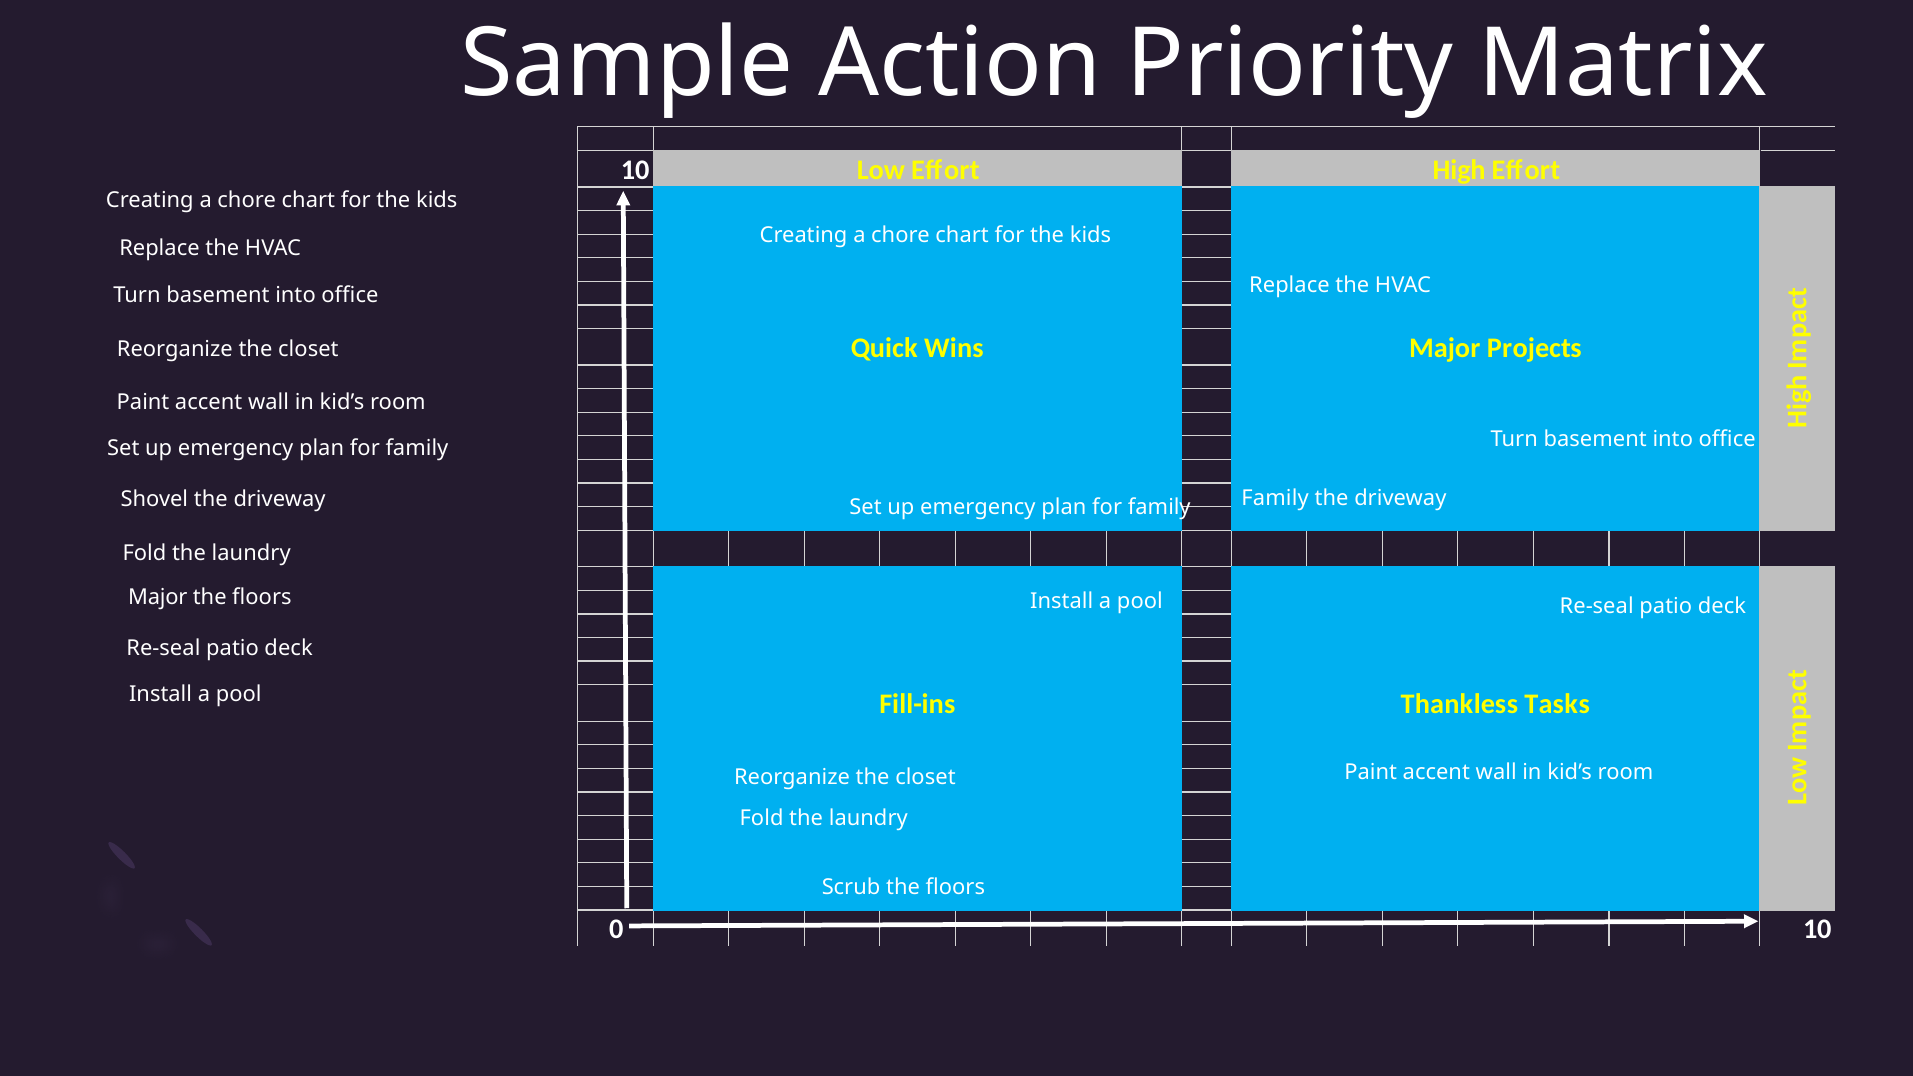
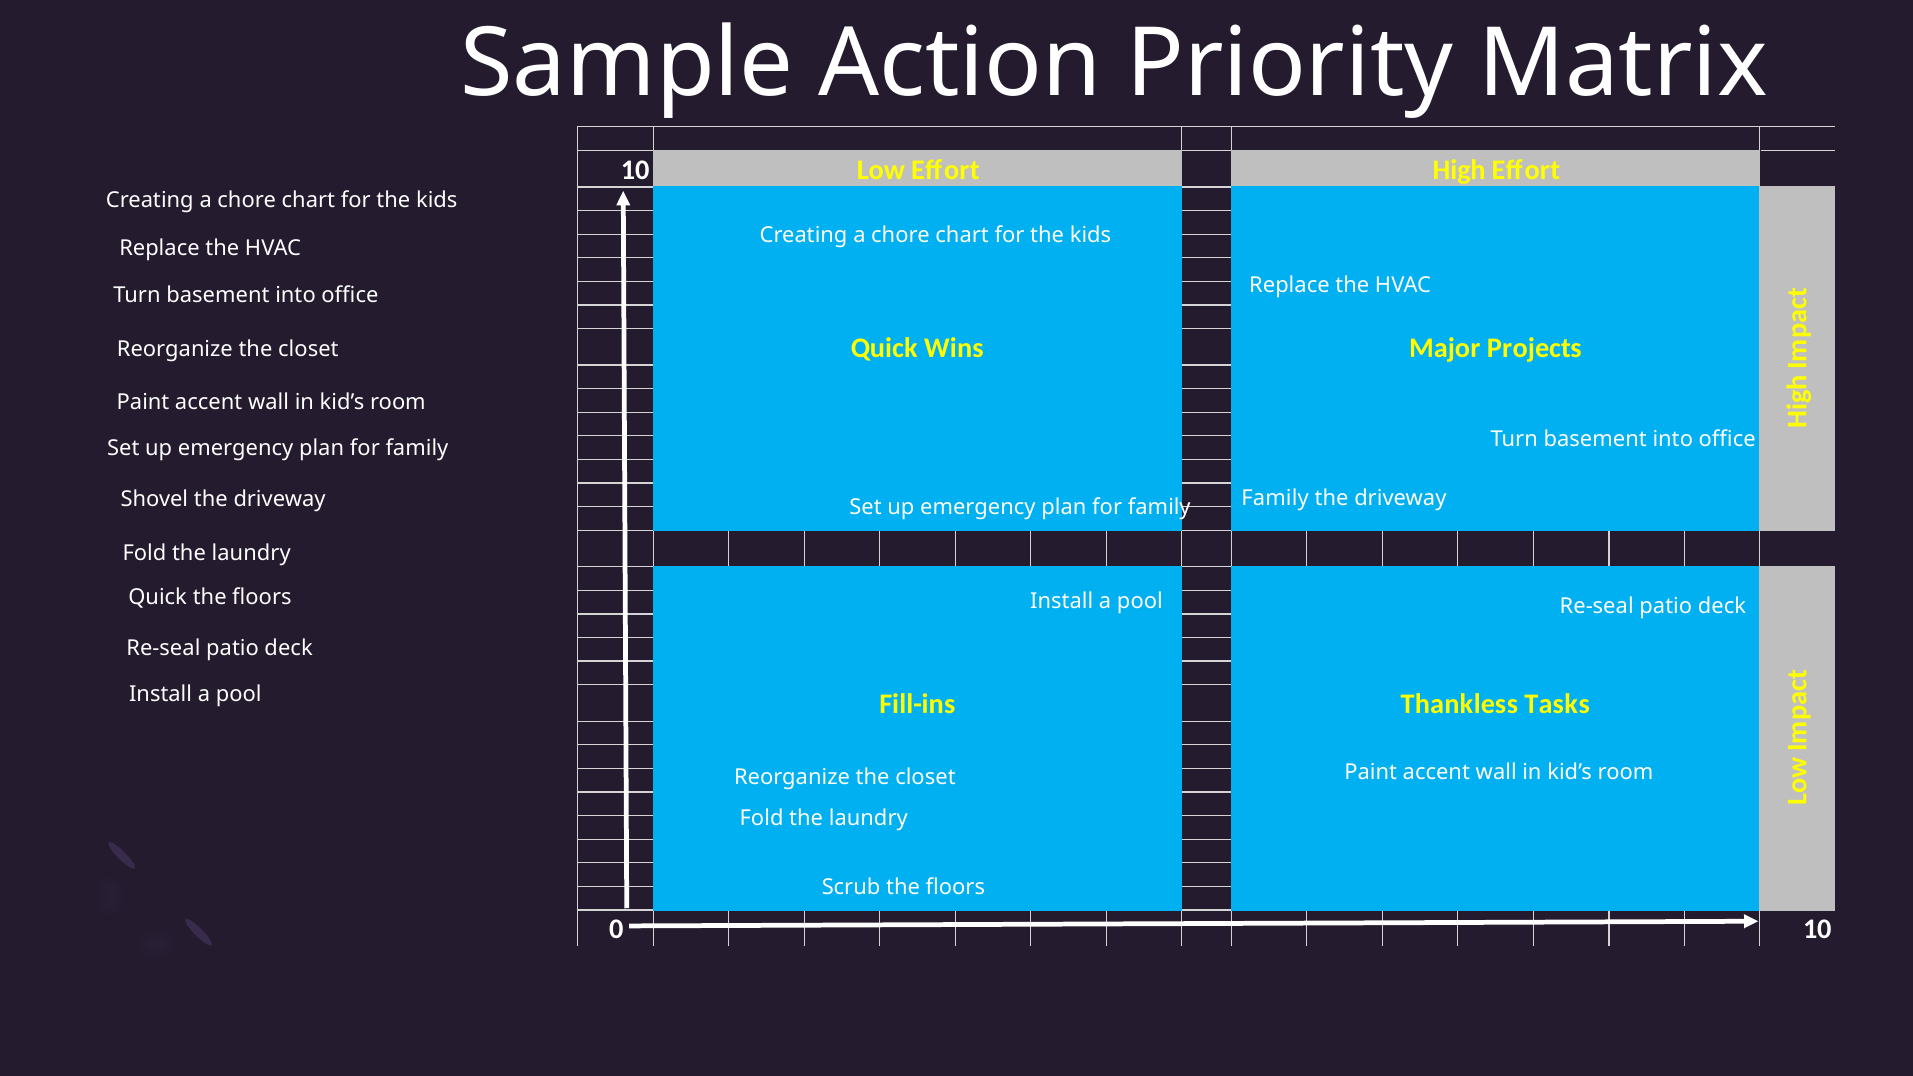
Major at (158, 597): Major -> Quick
